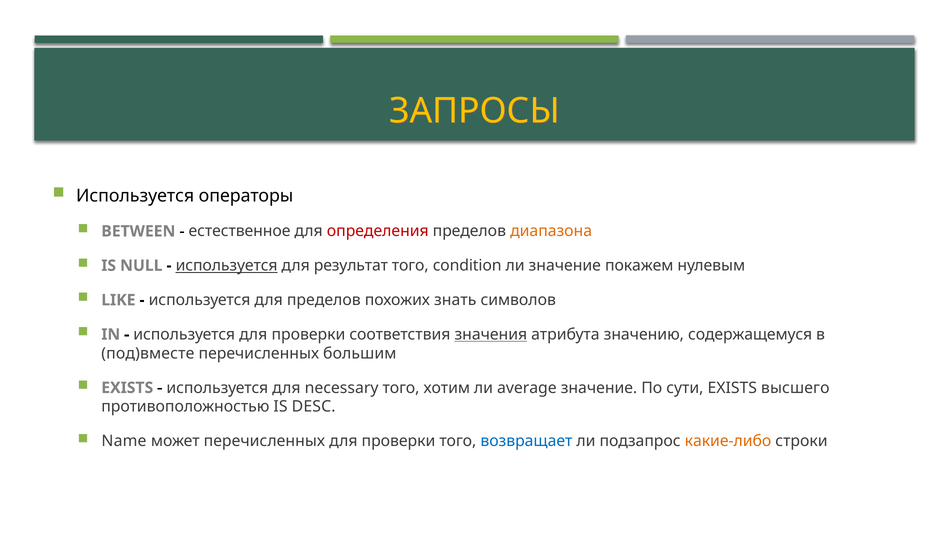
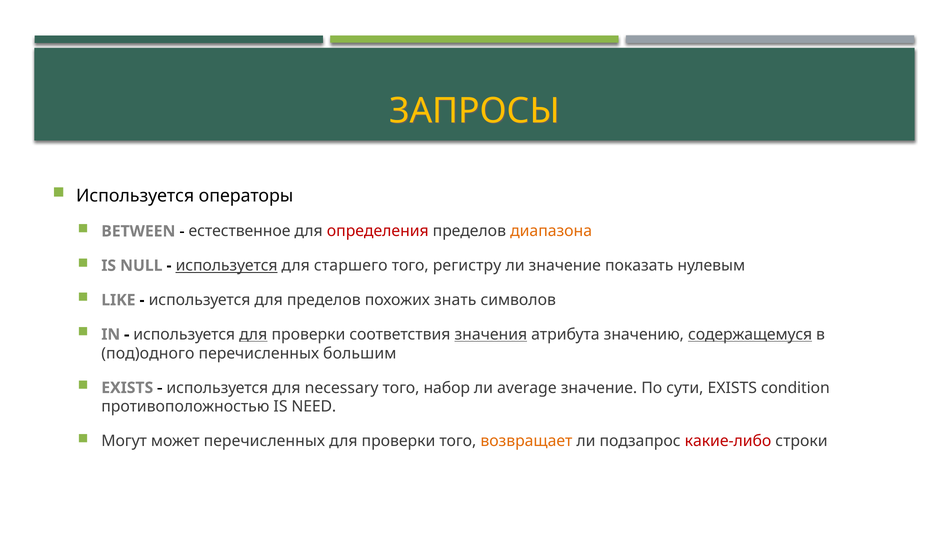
результат: результат -> старшего
condition: condition -> регистру
покажем: покажем -> показать
для at (253, 334) underline: none -> present
содержащемуся underline: none -> present
под)вместе: под)вместе -> под)одного
хотим: хотим -> набор
высшего: высшего -> condition
DESC: DESC -> NEED
Name: Name -> Могут
возвращает colour: blue -> orange
какие-либо colour: orange -> red
